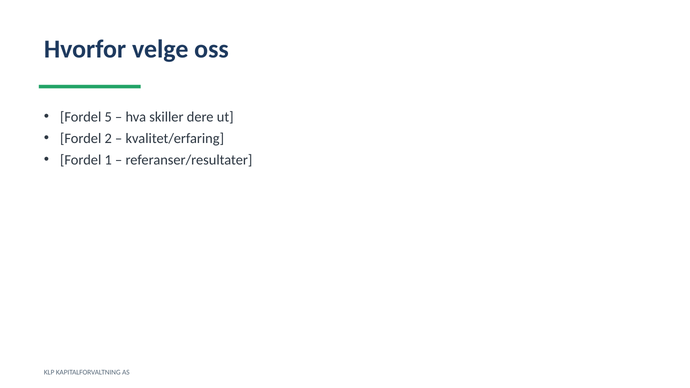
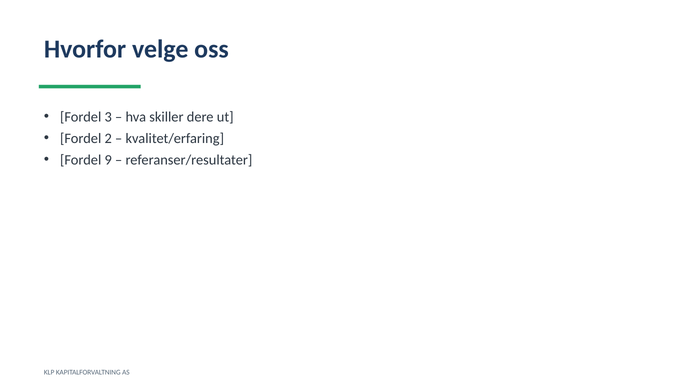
5: 5 -> 3
1: 1 -> 9
